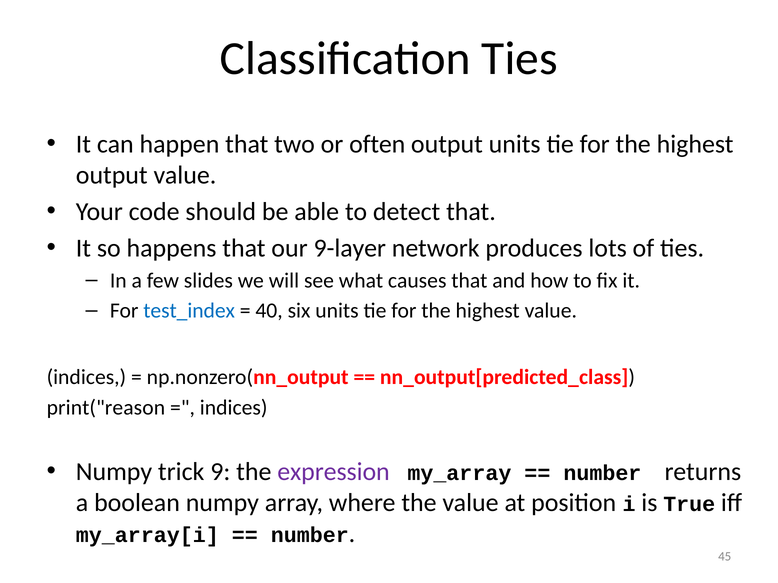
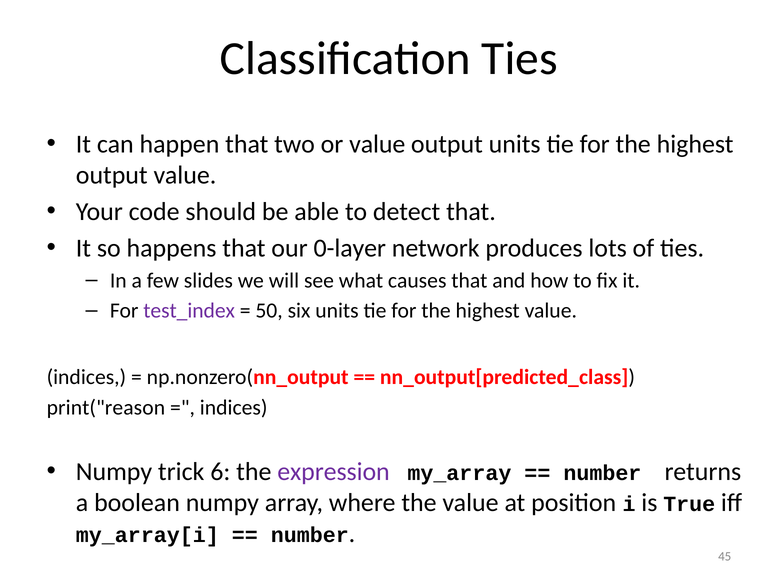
or often: often -> value
9-layer: 9-layer -> 0-layer
test_index colour: blue -> purple
40: 40 -> 50
9: 9 -> 6
